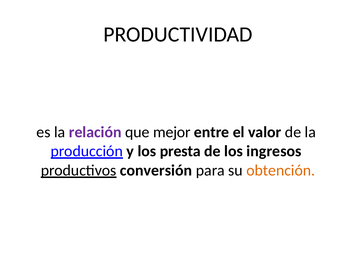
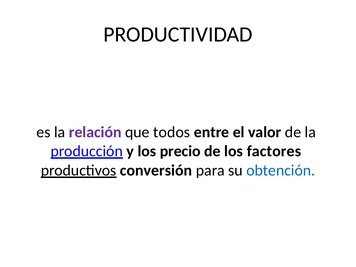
mejor: mejor -> todos
presta: presta -> precio
ingresos: ingresos -> factores
obtención colour: orange -> blue
